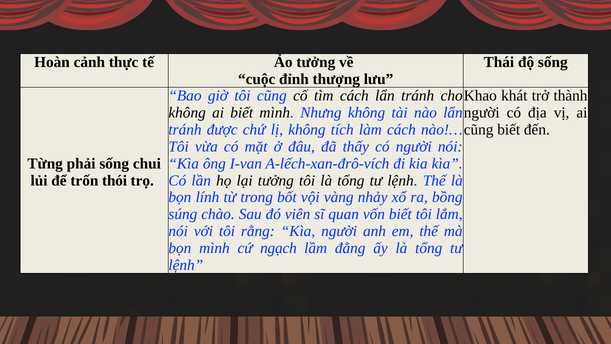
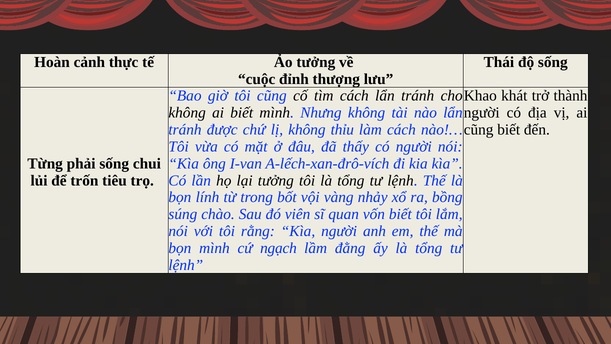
tích: tích -> thỉu
thói: thói -> tiêu
